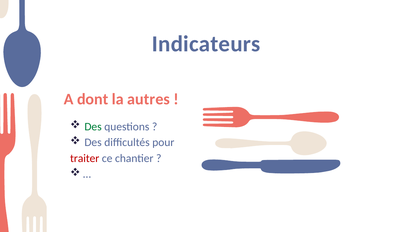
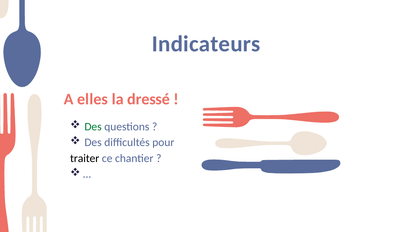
dont: dont -> elles
autres: autres -> dressé
traiter colour: red -> black
